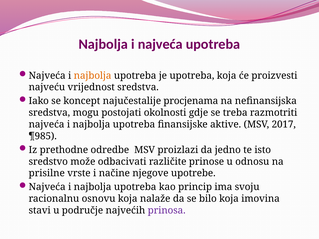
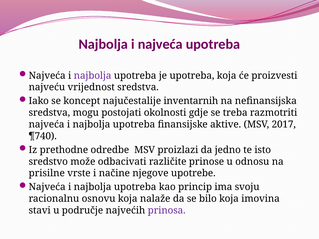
najbolja at (93, 76) colour: orange -> purple
procjenama: procjenama -> inventarnih
¶985: ¶985 -> ¶740
